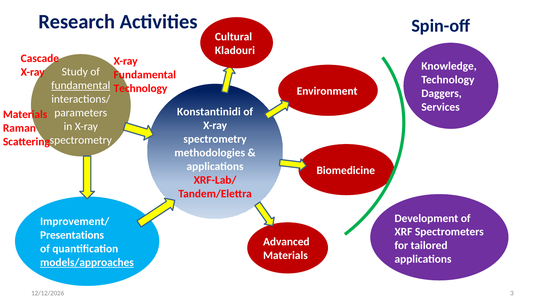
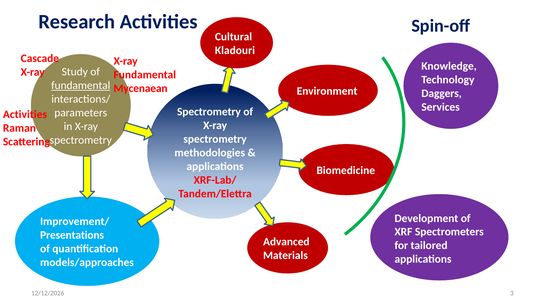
Technology at (140, 88): Technology -> Mycenaean
Konstantinidi at (209, 112): Konstantinidi -> Spectrometry
Materials at (25, 114): Materials -> Activities
models/approaches underline: present -> none
